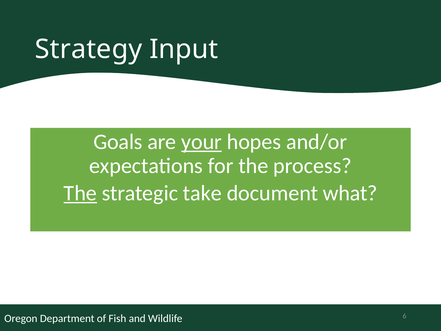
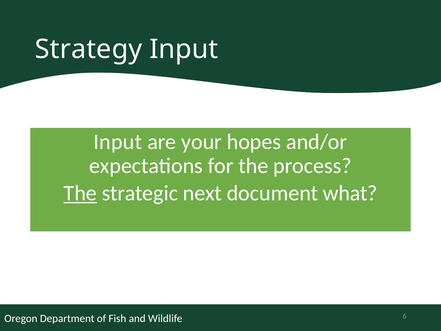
Goals at (118, 142): Goals -> Input
your underline: present -> none
take: take -> next
